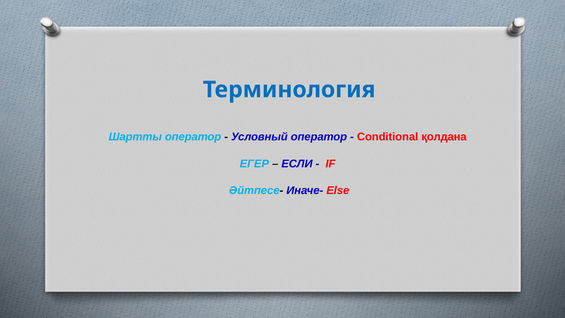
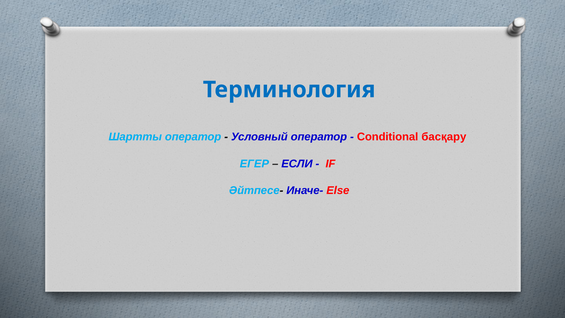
қолдана: қолдана -> басқару
